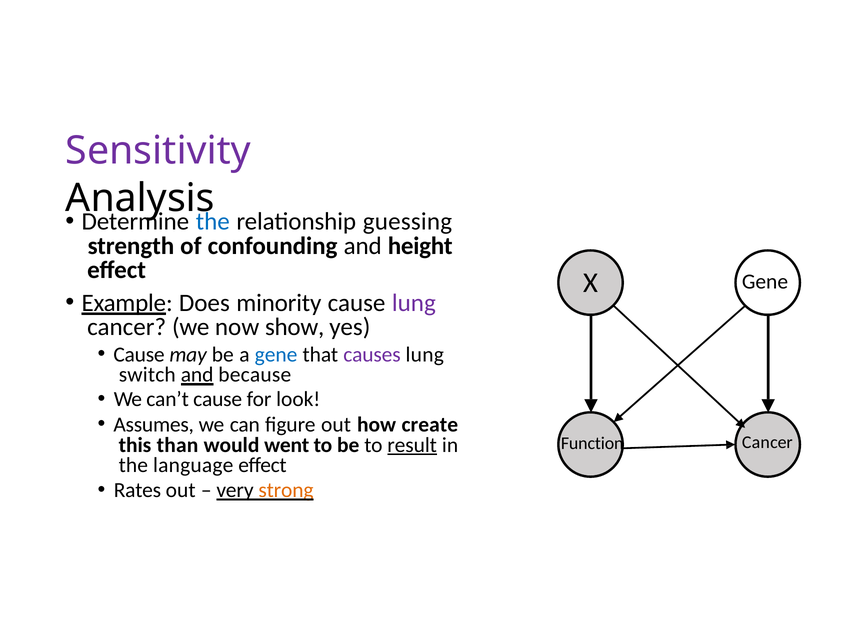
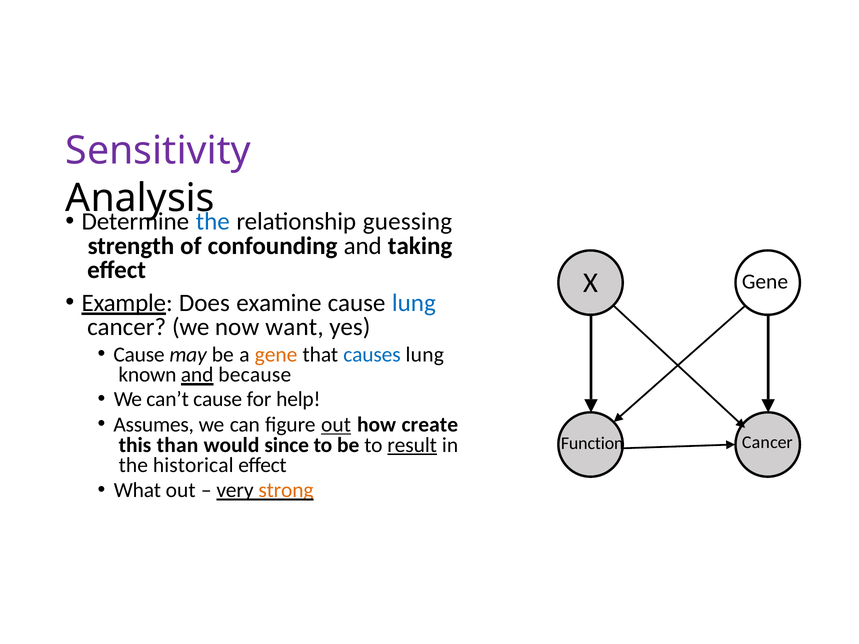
height: height -> taking
minority: minority -> examine
lung at (414, 303) colour: purple -> blue
show: show -> want
gene at (276, 355) colour: blue -> orange
causes colour: purple -> blue
switch: switch -> known
look: look -> help
out at (336, 425) underline: none -> present
went: went -> since
language: language -> historical
Rates: Rates -> What
